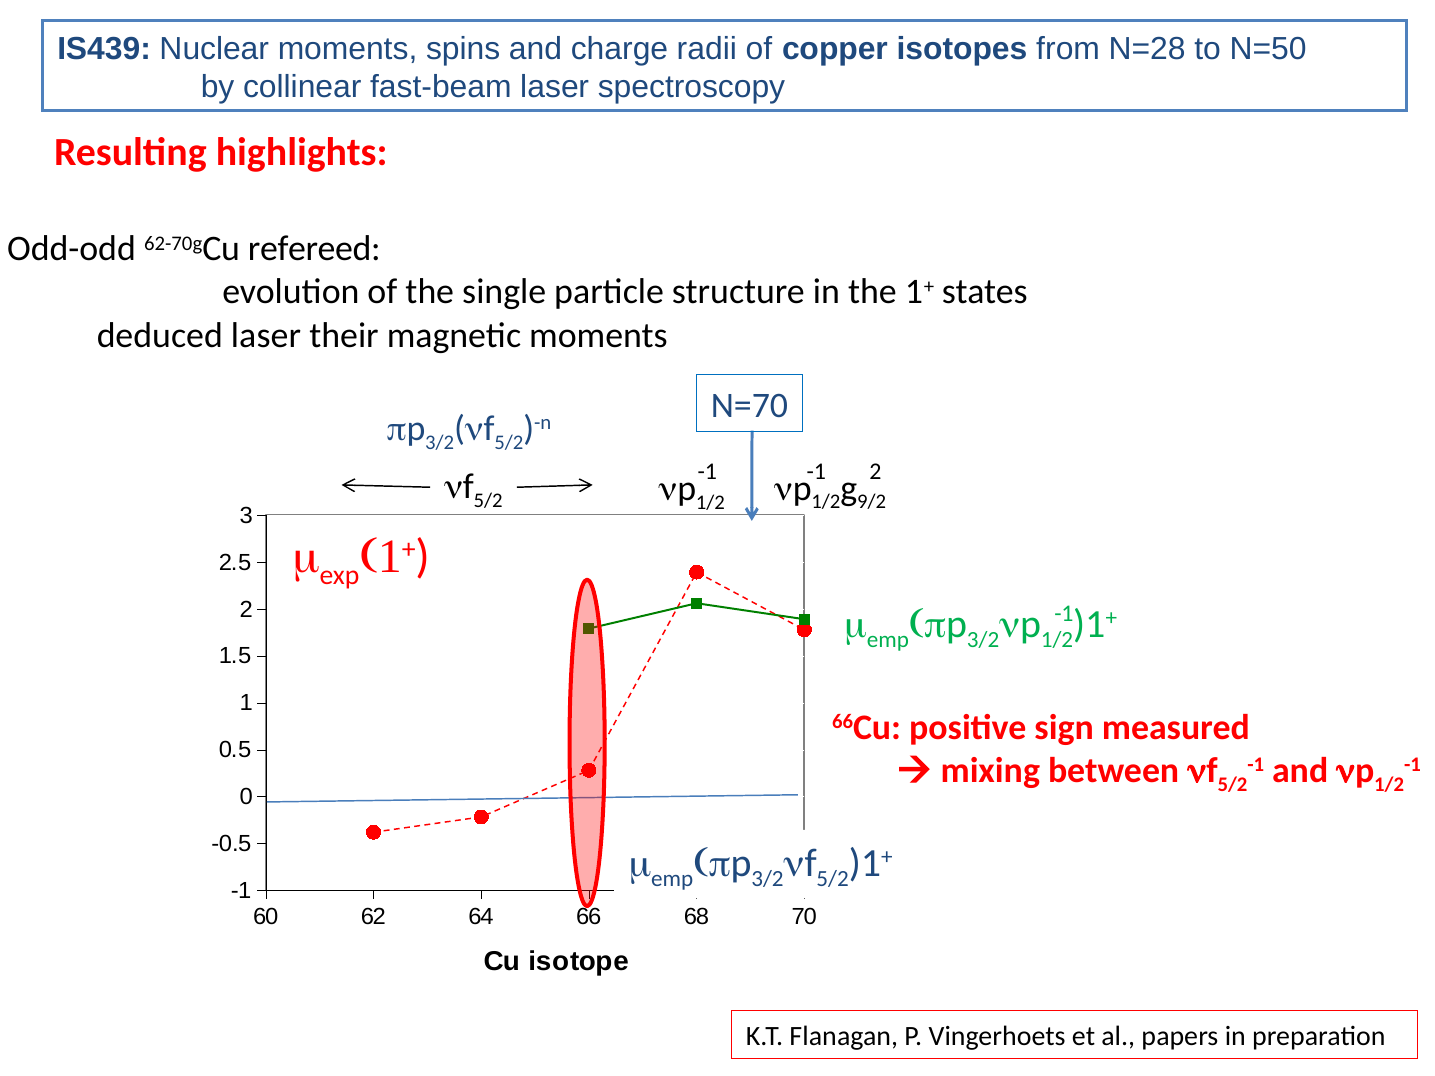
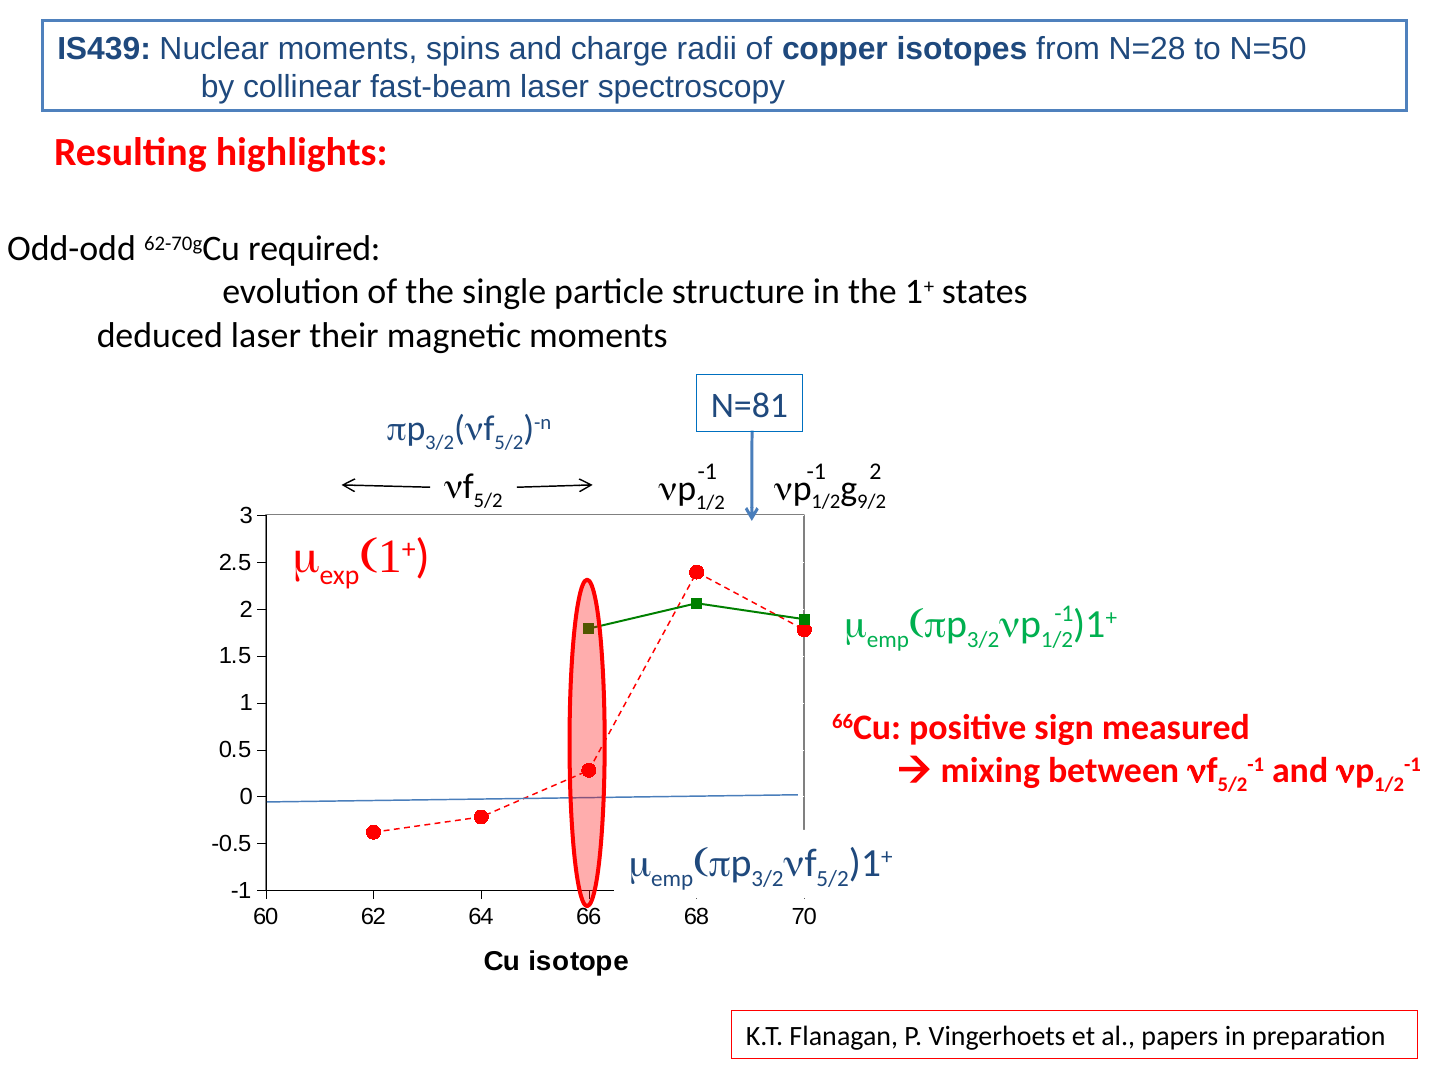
refereed: refereed -> required
N=70: N=70 -> N=81
